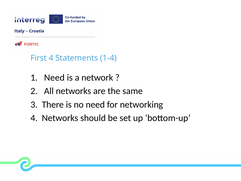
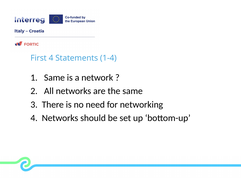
Need at (54, 77): Need -> Same
